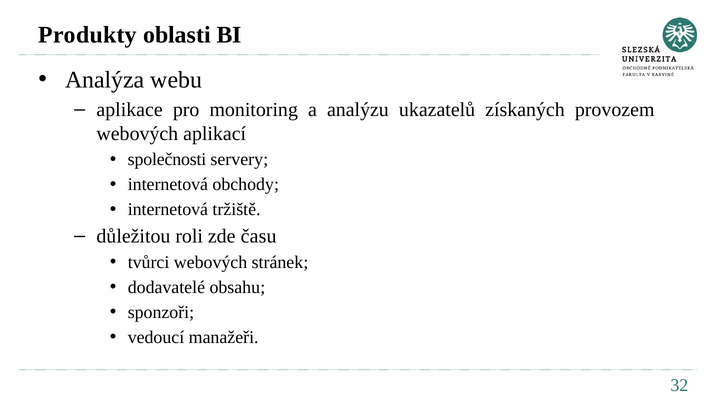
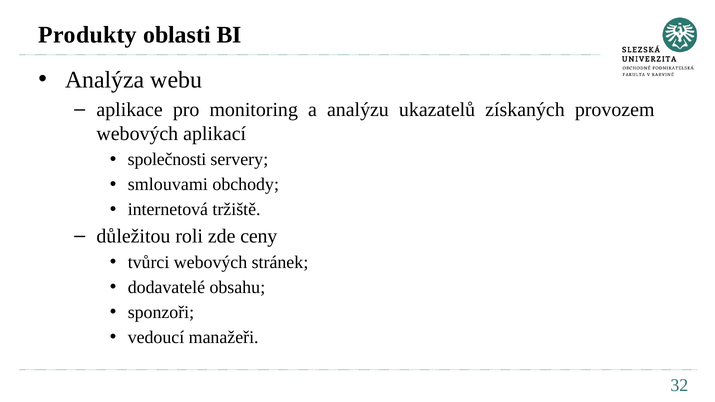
internetová at (168, 185): internetová -> smlouvami
času: času -> ceny
